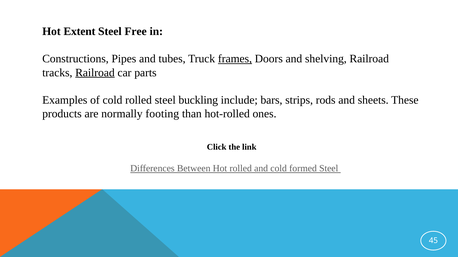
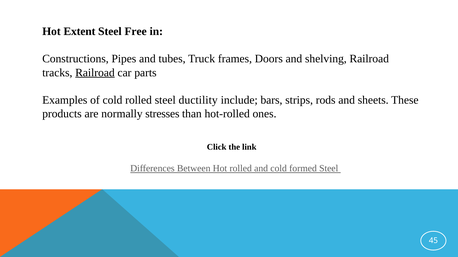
frames underline: present -> none
buckling: buckling -> ductility
footing: footing -> stresses
